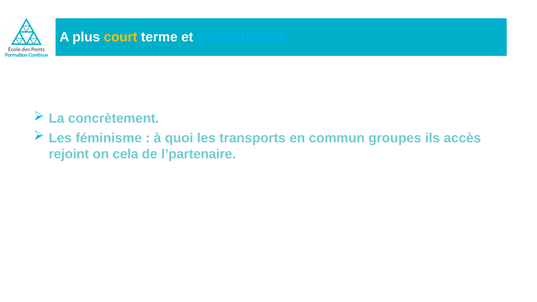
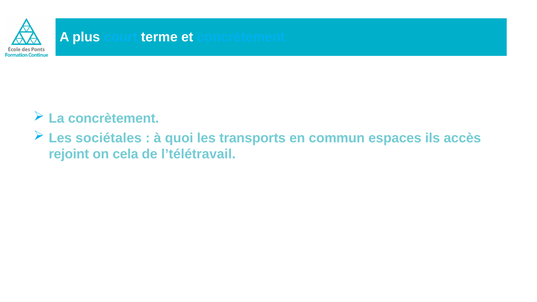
court colour: yellow -> light blue
féminisme: féminisme -> sociétales
groupes: groupes -> espaces
l’partenaire: l’partenaire -> l’télétravail
